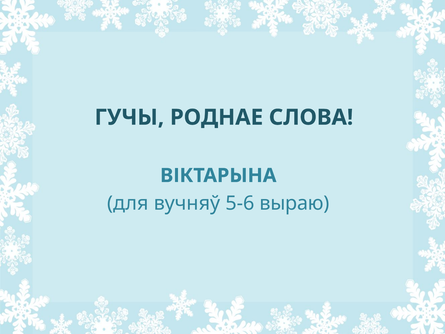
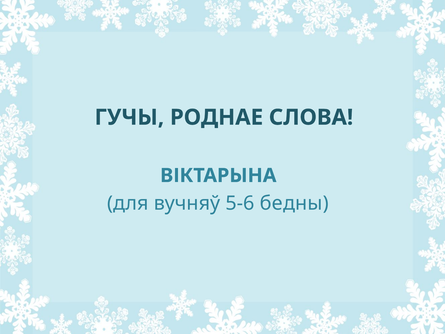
выраю: выраю -> бедны
